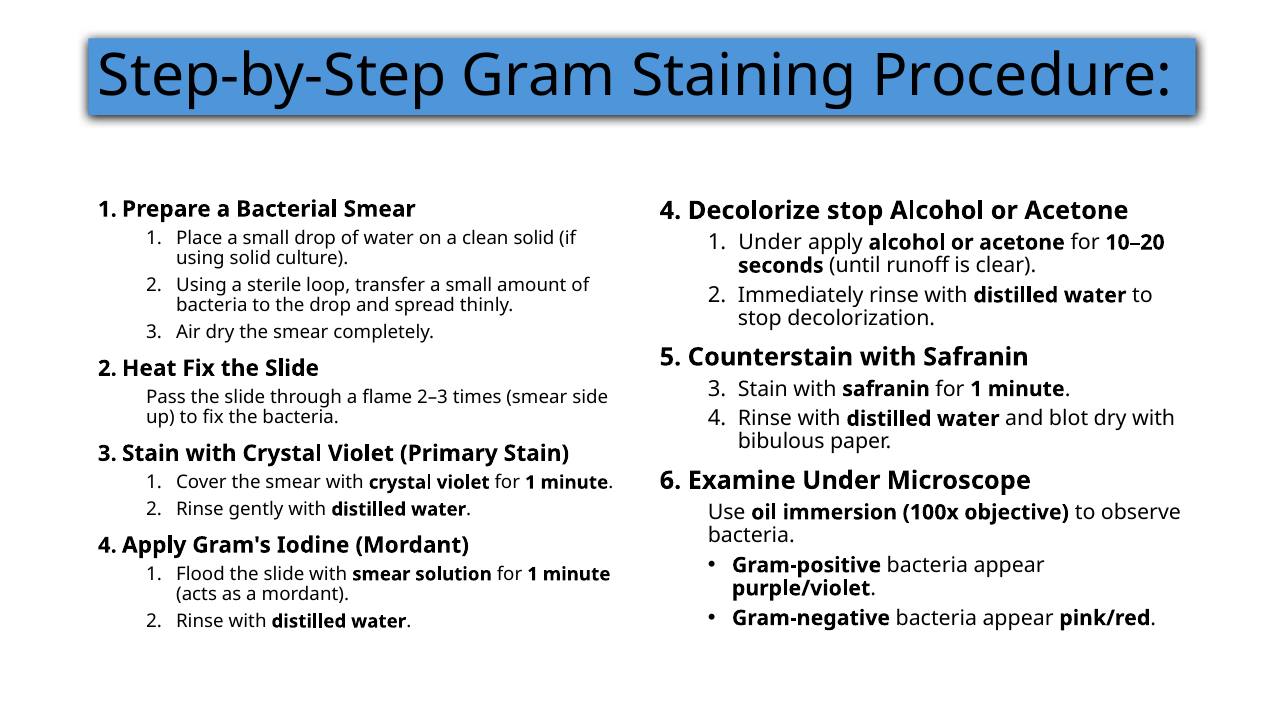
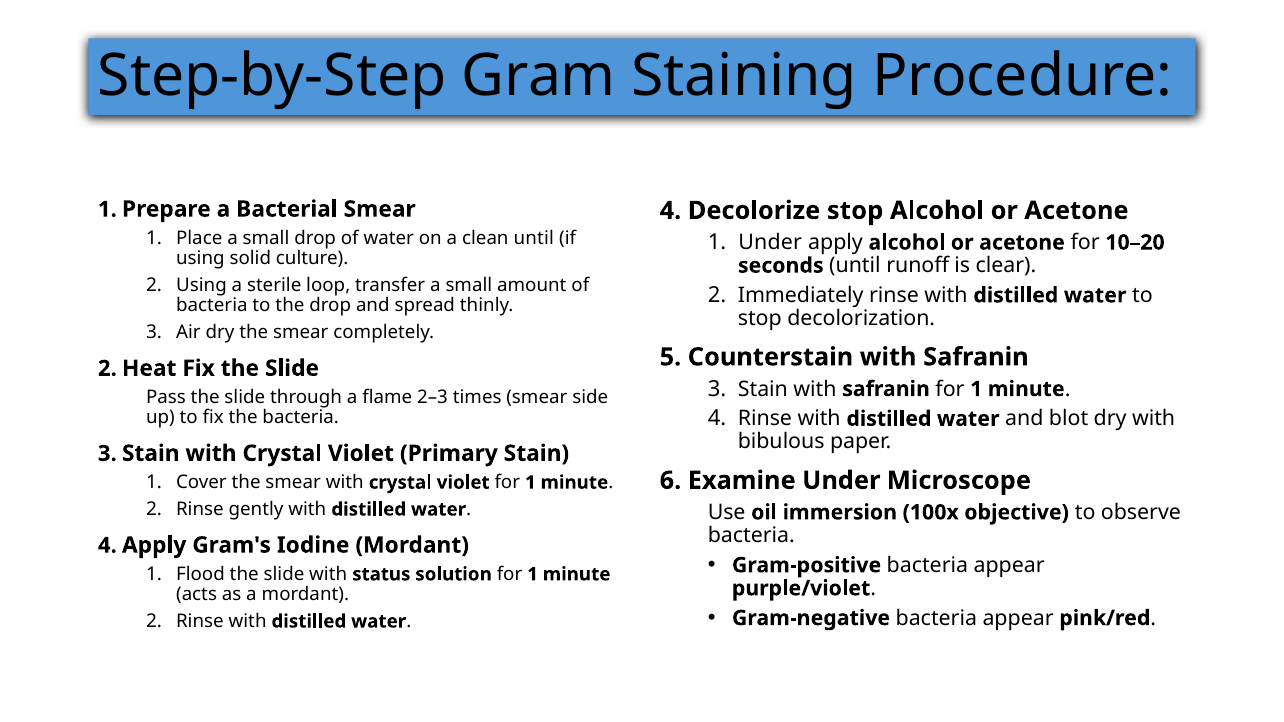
clean solid: solid -> until
with smear: smear -> status
